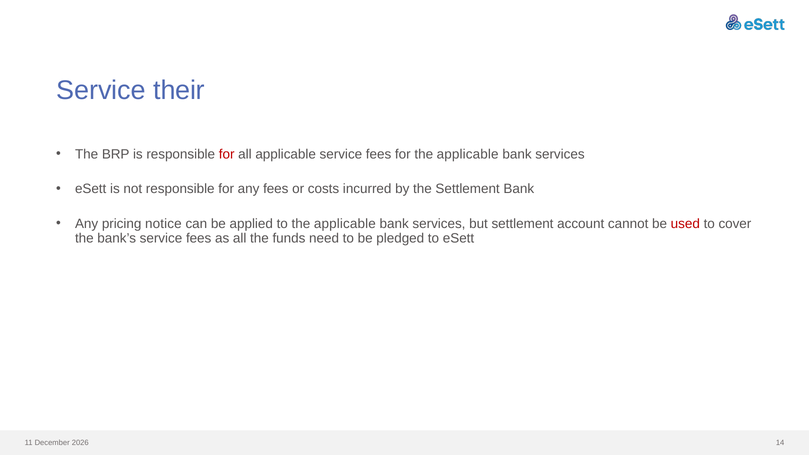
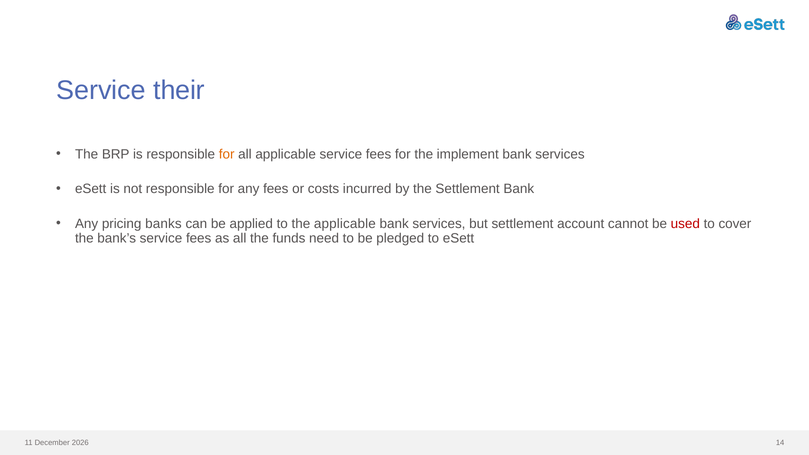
for at (227, 154) colour: red -> orange
for the applicable: applicable -> implement
notice: notice -> banks
